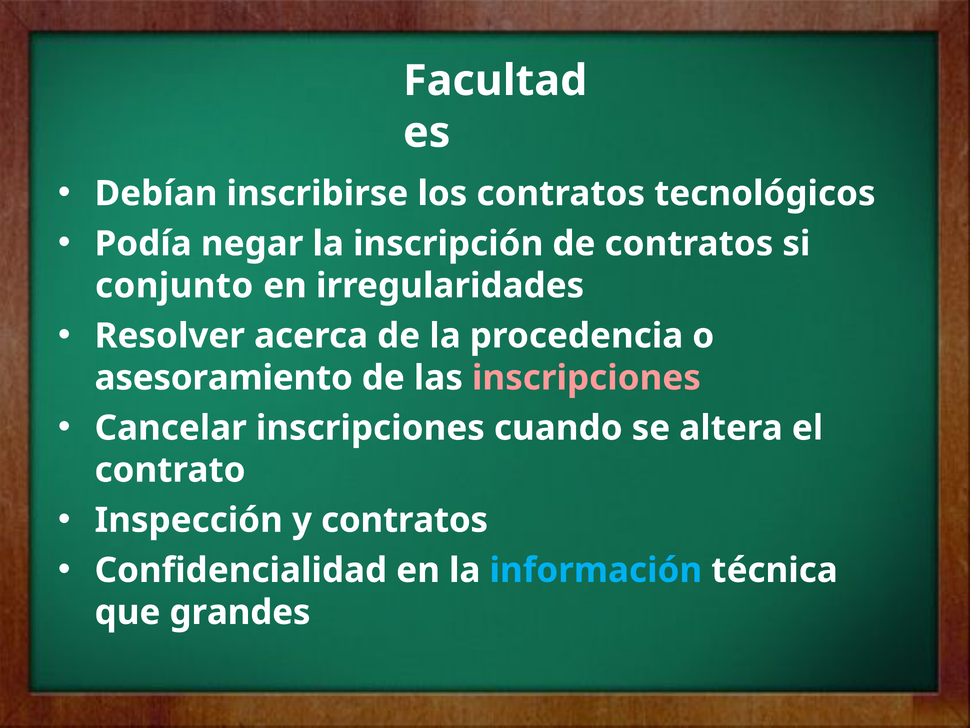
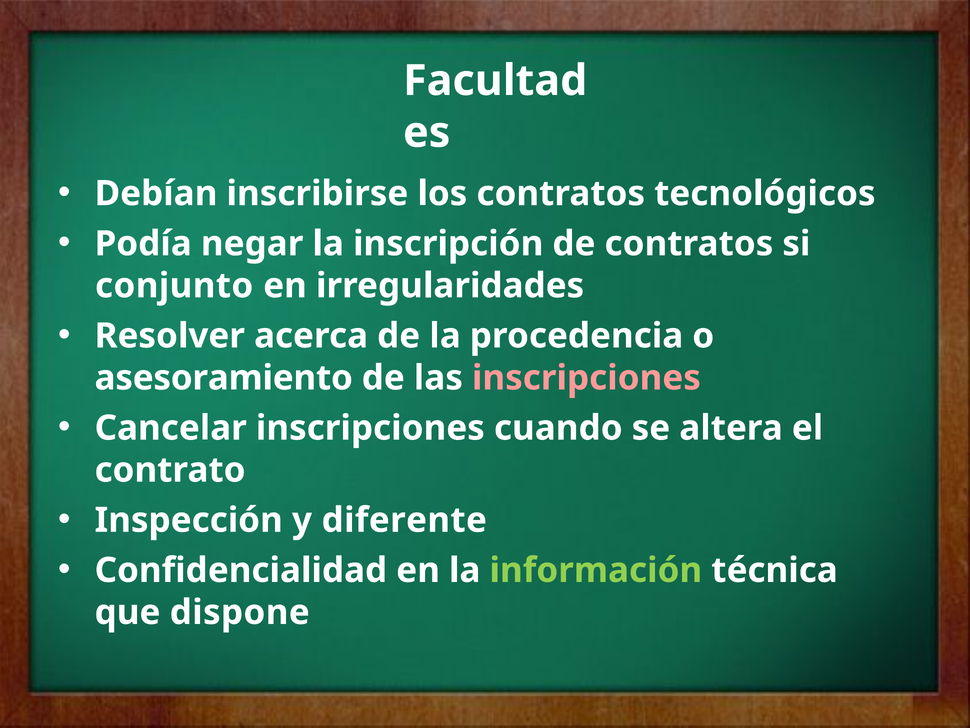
y contratos: contratos -> diferente
información colour: light blue -> light green
grandes: grandes -> dispone
